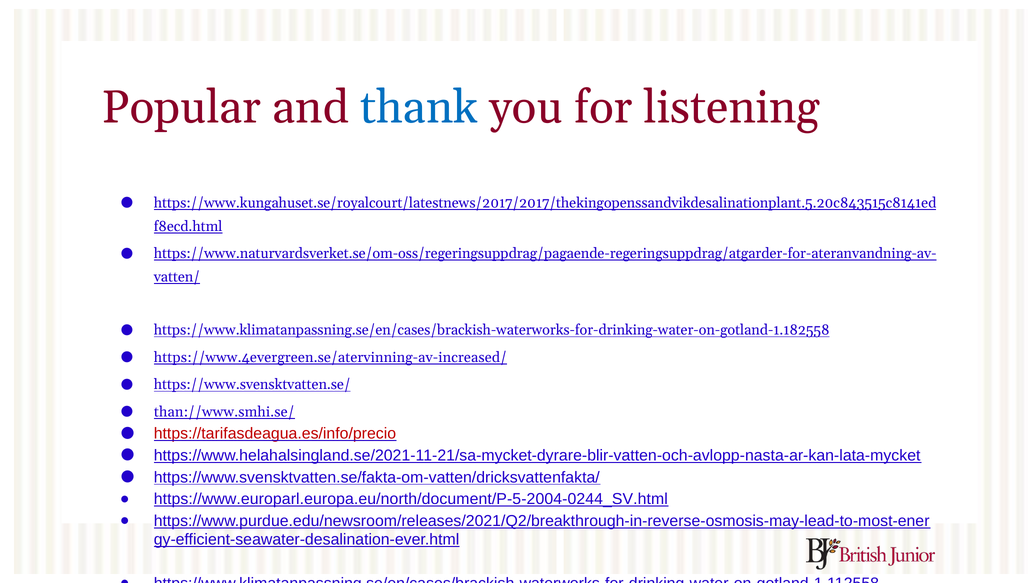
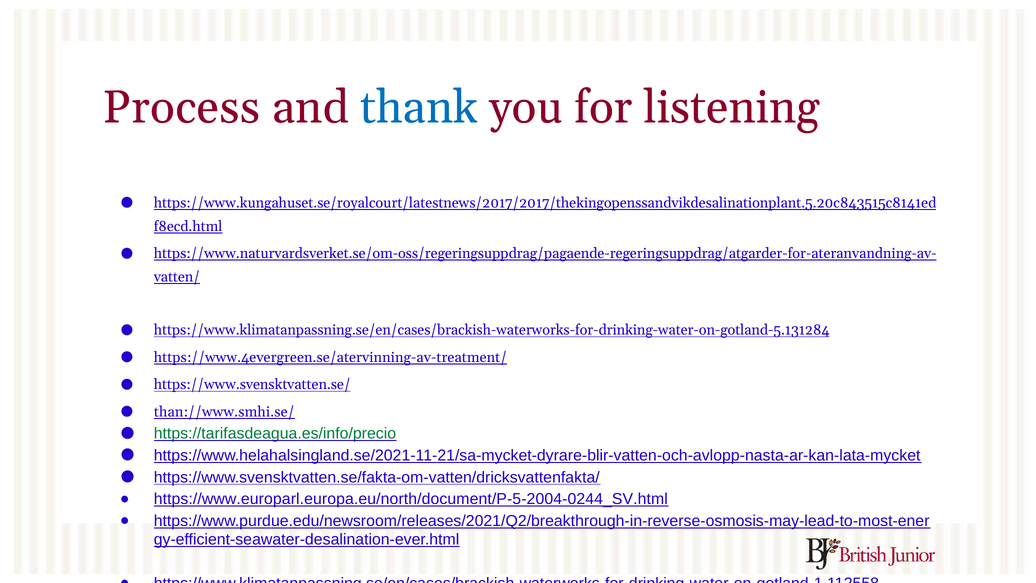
Popular: Popular -> Process
https://www.klimatanpassning.se/en/cases/brackish-waterworks-for-drinking-water-on-gotland-1.182558: https://www.klimatanpassning.se/en/cases/brackish-waterworks-for-drinking-water-on-gotland-1.182558 -> https://www.klimatanpassning.se/en/cases/brackish-waterworks-for-drinking-water-on-gotland-5.131284
https://www.4evergreen.se/atervinning-av-increased/: https://www.4evergreen.se/atervinning-av-increased/ -> https://www.4evergreen.se/atervinning-av-treatment/
https://tarifasdeagua.es/info/precio colour: red -> green
